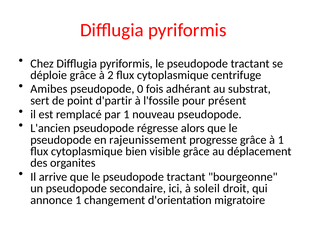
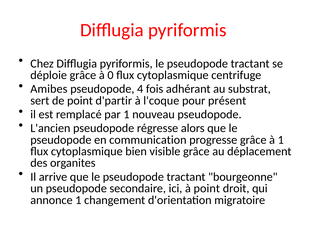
2: 2 -> 0
0: 0 -> 4
l'fossile: l'fossile -> l'coque
rajeunissement: rajeunissement -> communication
à soleil: soleil -> point
